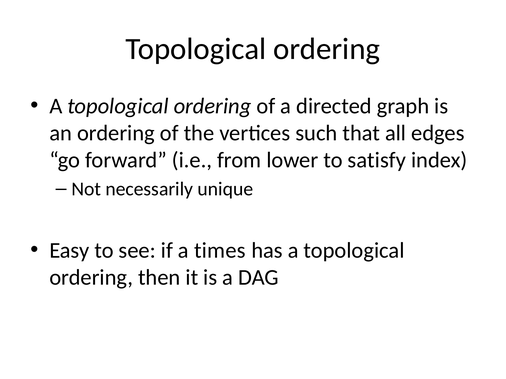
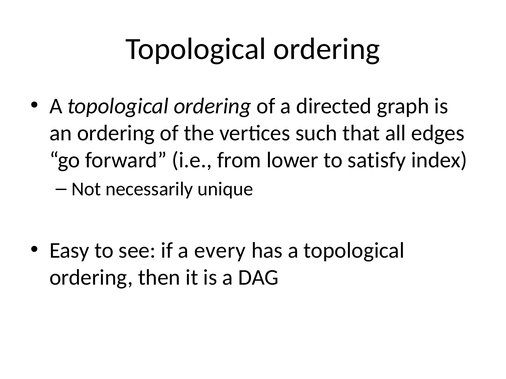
times: times -> every
